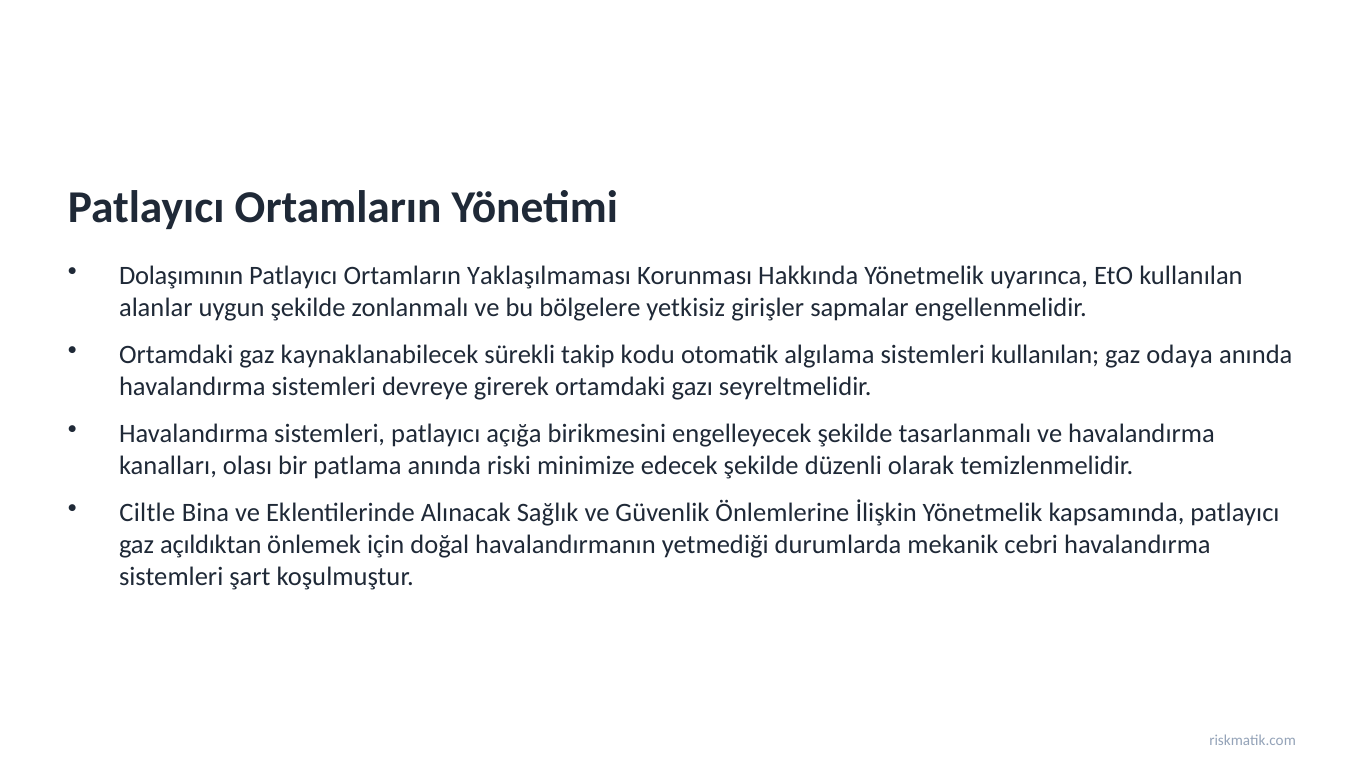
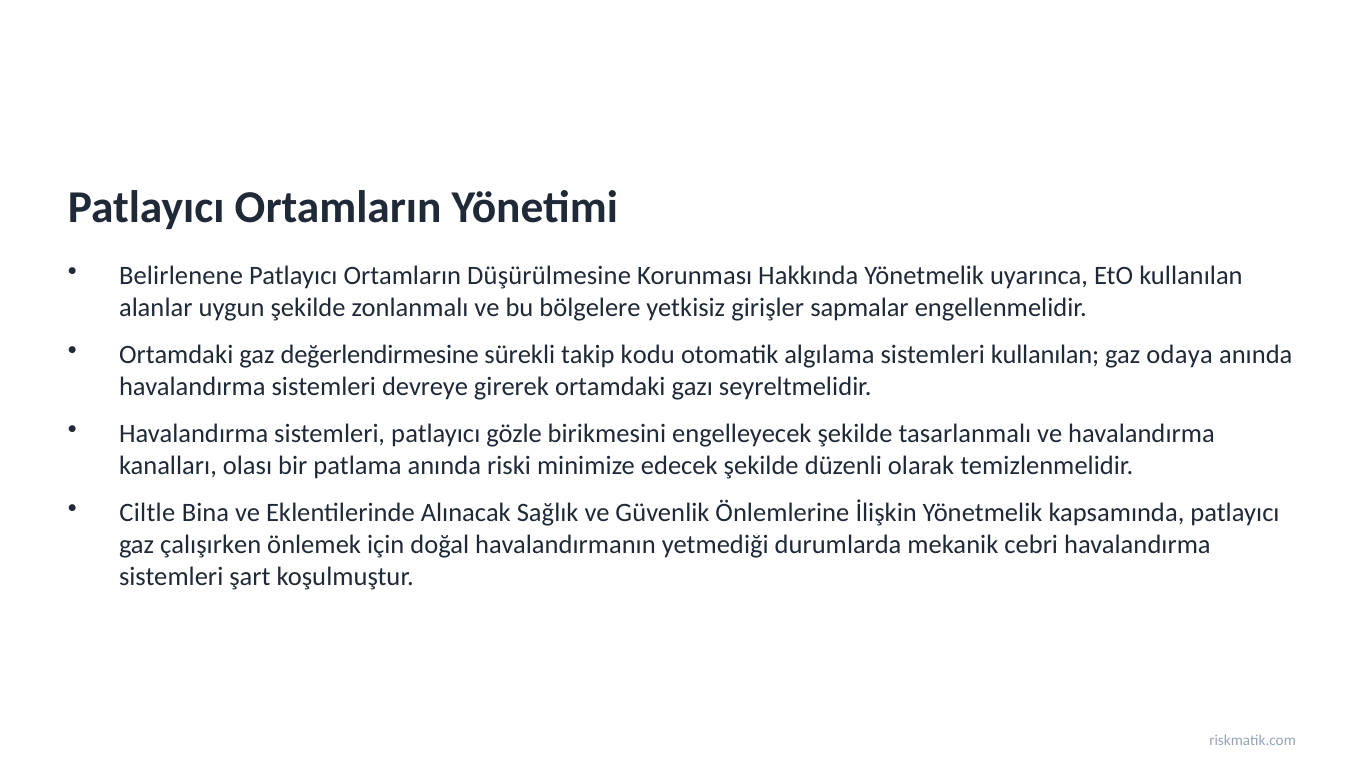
Dolaşımının: Dolaşımının -> Belirlenene
Yaklaşılmaması: Yaklaşılmaması -> Düşürülmesine
kaynaklanabilecek: kaynaklanabilecek -> değerlendirmesine
açığa: açığa -> gözle
açıldıktan: açıldıktan -> çalışırken
